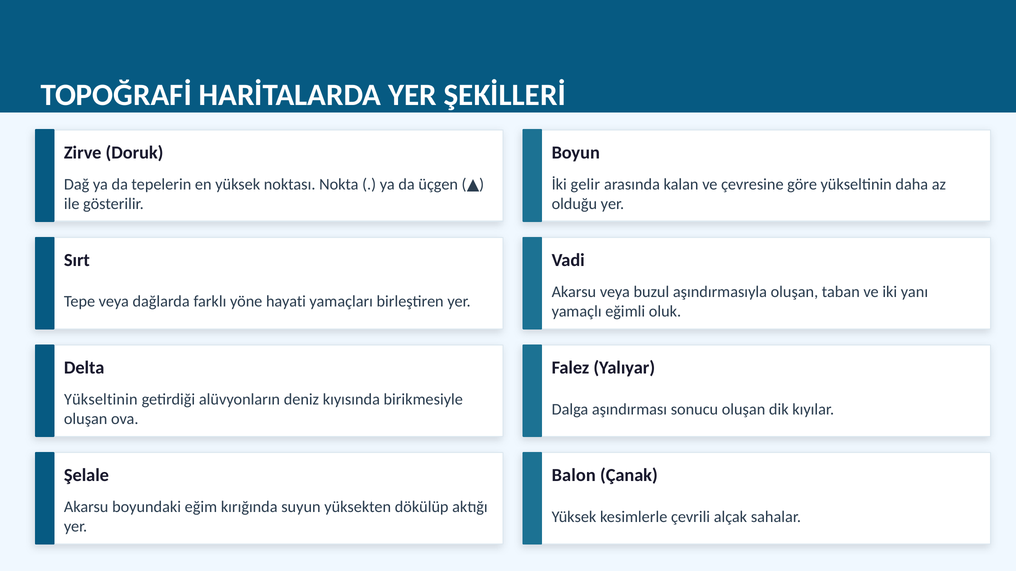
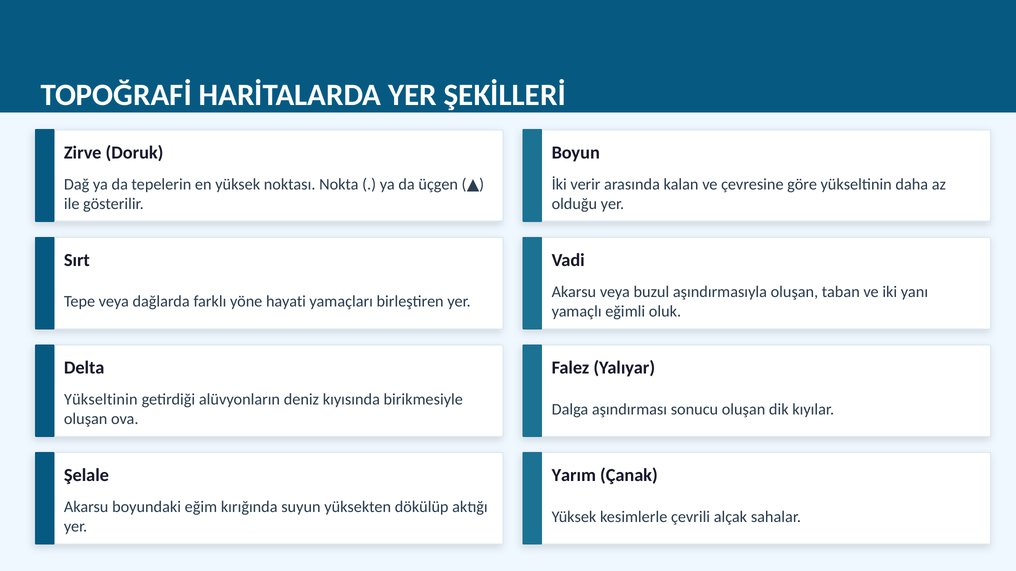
gelir: gelir -> verir
Balon: Balon -> Yarım
